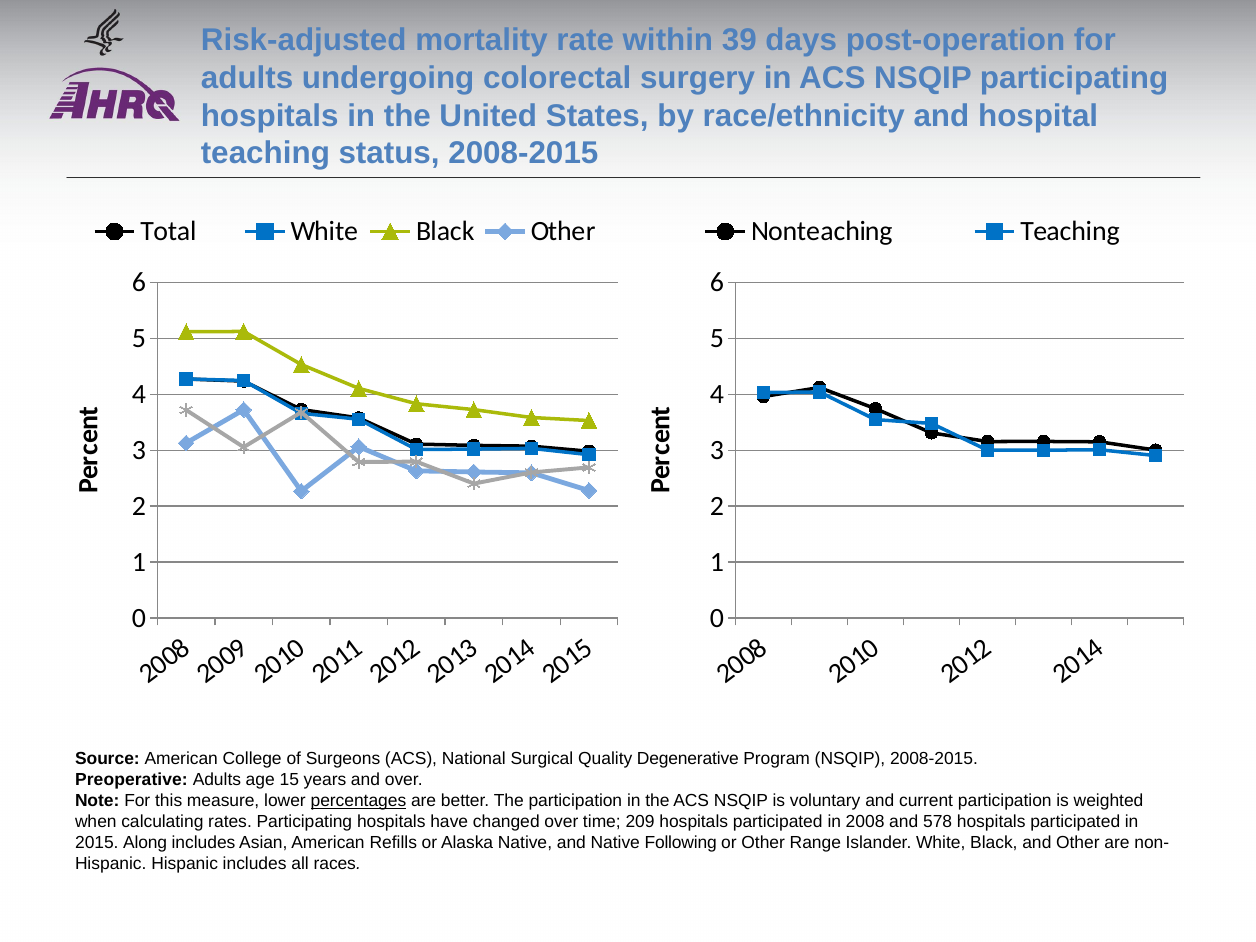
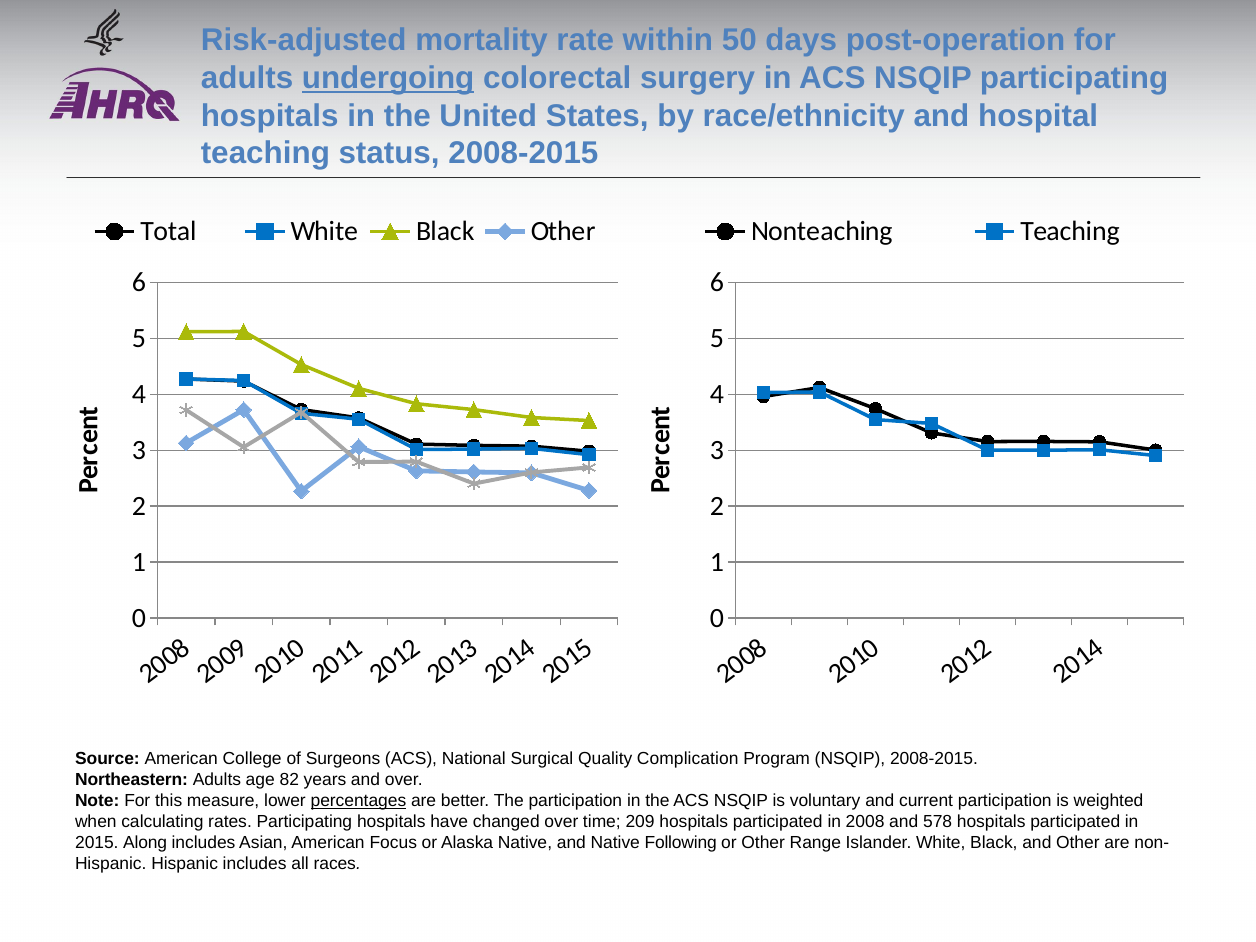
39: 39 -> 50
undergoing underline: none -> present
Degenerative: Degenerative -> Complication
Preoperative: Preoperative -> Northeastern
15: 15 -> 82
Refills: Refills -> Focus
